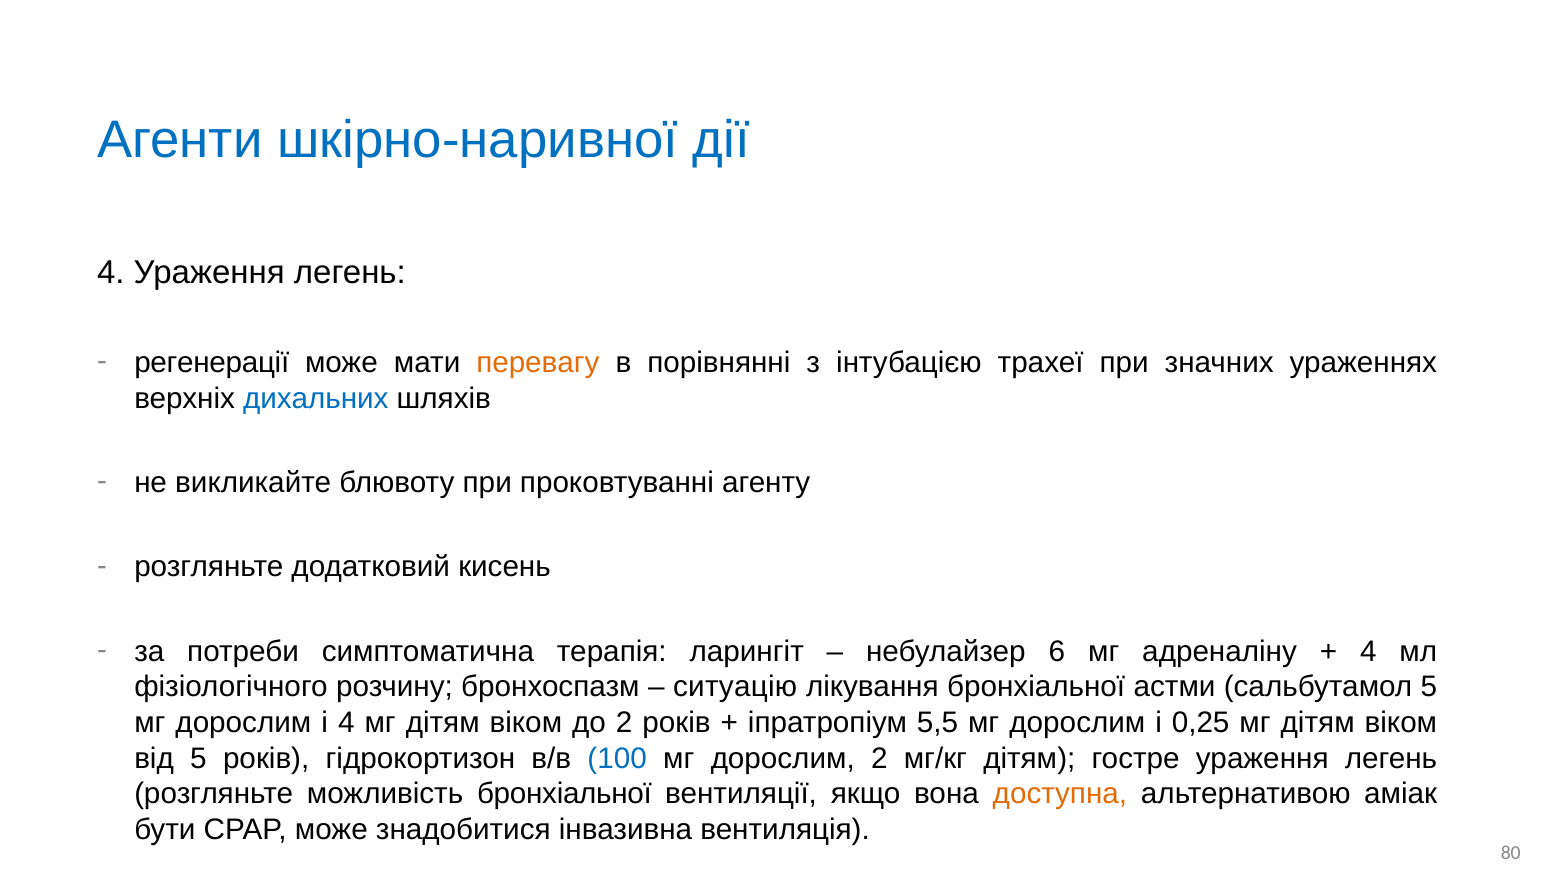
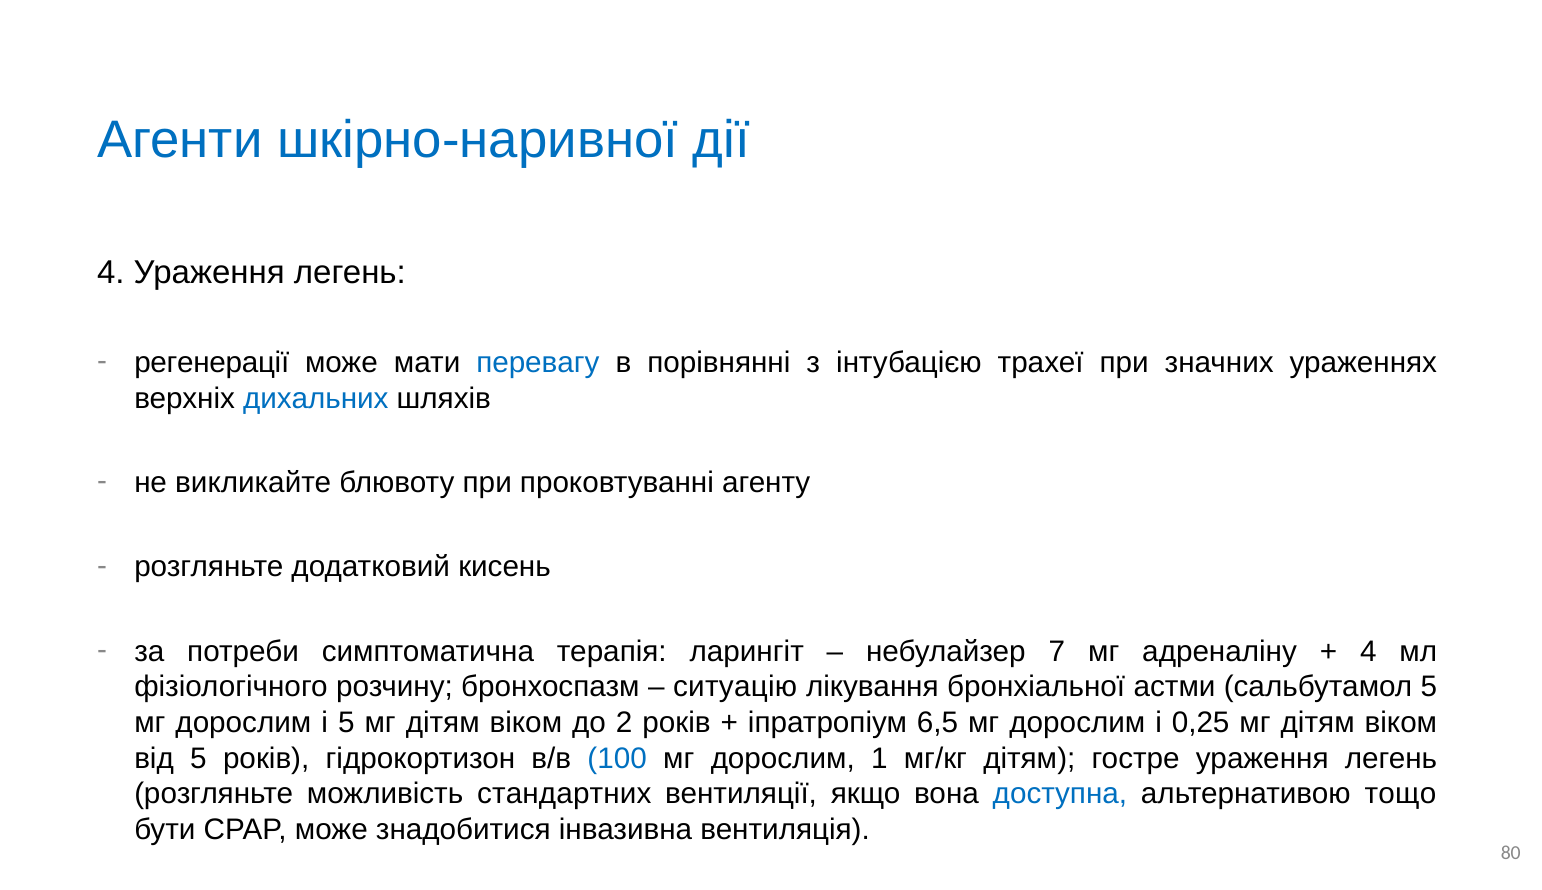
перевагу colour: orange -> blue
6: 6 -> 7
і 4: 4 -> 5
5,5: 5,5 -> 6,5
дорослим 2: 2 -> 1
можливість бронхіальної: бронхіальної -> стандартних
доступна colour: orange -> blue
аміак: аміак -> тощо
